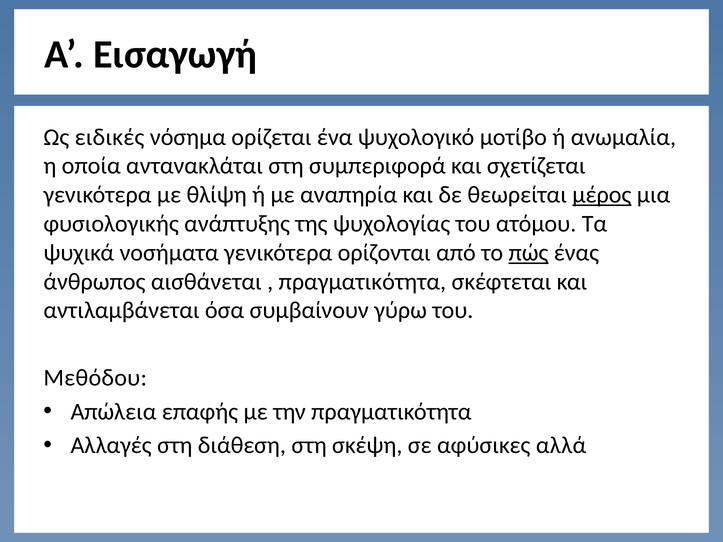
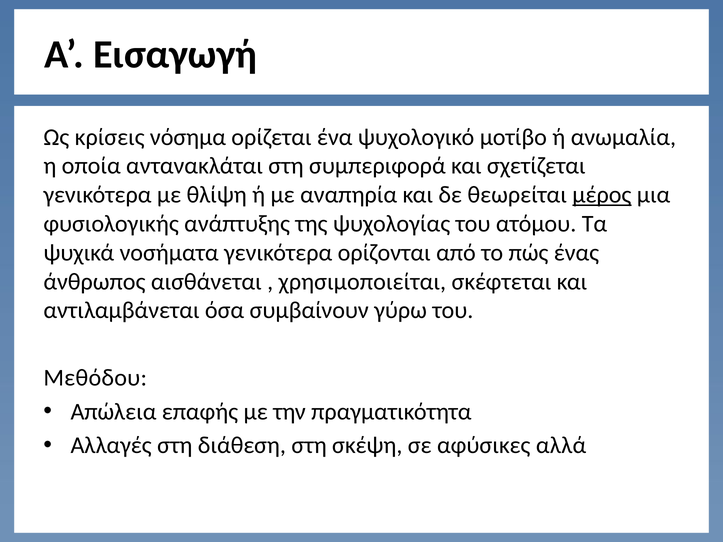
ειδικές: ειδικές -> κρίσεις
πώς underline: present -> none
πραγματικότητα at (362, 282): πραγματικότητα -> χρησιμοποιείται
